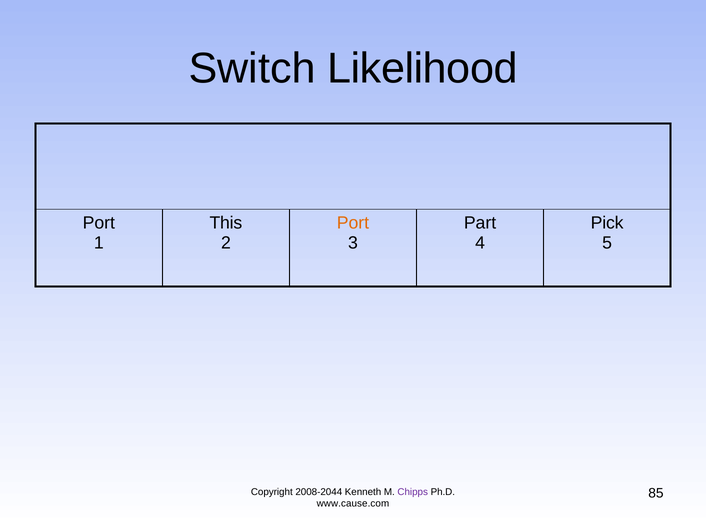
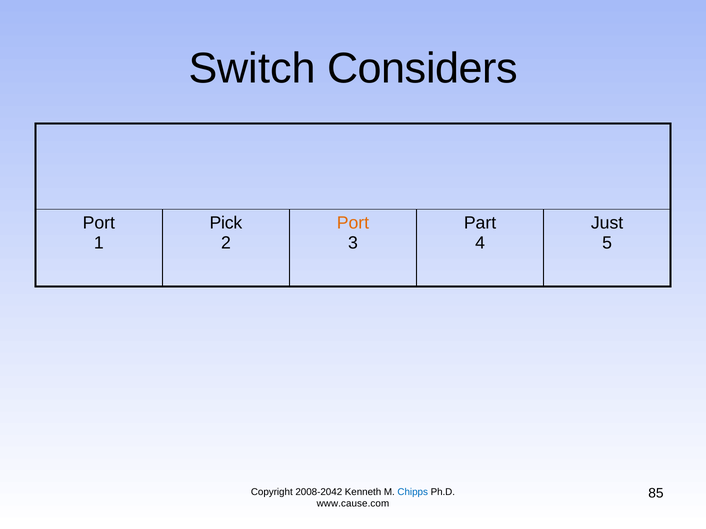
Likelihood: Likelihood -> Considers
This: This -> Pick
Pick: Pick -> Just
2008-2044: 2008-2044 -> 2008-2042
Chipps colour: purple -> blue
